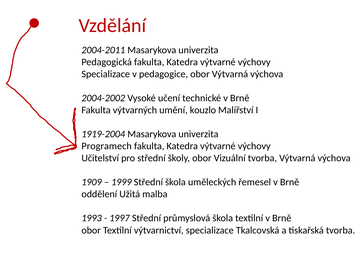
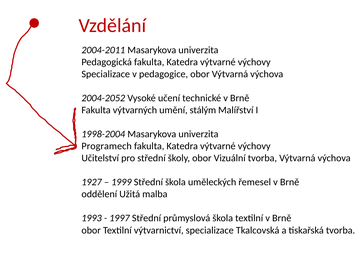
2004-2002: 2004-2002 -> 2004-2052
kouzlo: kouzlo -> stálým
1919-2004: 1919-2004 -> 1998-2004
1909: 1909 -> 1927
